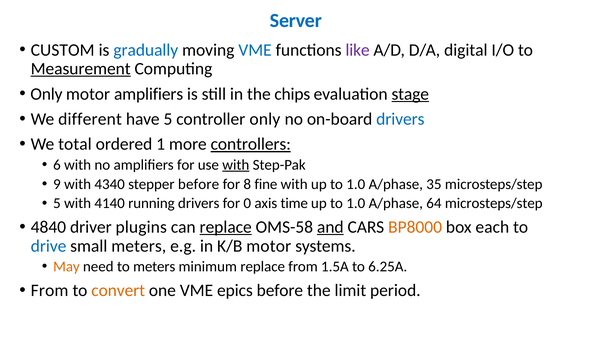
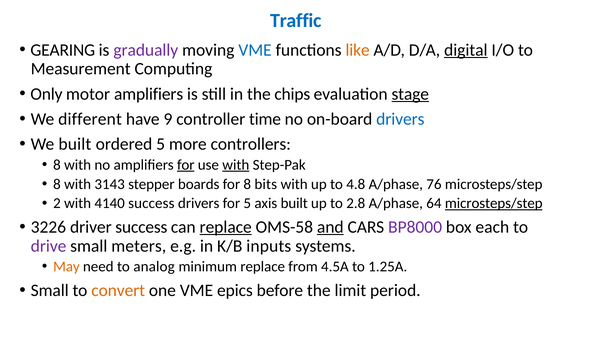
Server: Server -> Traffic
CUSTOM: CUSTOM -> GEARING
gradually colour: blue -> purple
like colour: purple -> orange
digital underline: none -> present
Measurement underline: present -> none
have 5: 5 -> 9
controller only: only -> time
We total: total -> built
ordered 1: 1 -> 5
controllers underline: present -> none
6 at (57, 165): 6 -> 8
for at (186, 165) underline: none -> present
9 at (57, 184): 9 -> 8
4340: 4340 -> 3143
stepper before: before -> boards
fine: fine -> bits
with up to 1.0: 1.0 -> 4.8
35: 35 -> 76
5 at (57, 203): 5 -> 2
4140 running: running -> success
for 0: 0 -> 5
axis time: time -> built
1.0 at (356, 203): 1.0 -> 2.8
microsteps/step at (494, 203) underline: none -> present
4840: 4840 -> 3226
driver plugins: plugins -> success
BP8000 colour: orange -> purple
drive colour: blue -> purple
K/B motor: motor -> inputs
to meters: meters -> analog
1.5A: 1.5A -> 4.5A
6.25A: 6.25A -> 1.25A
From at (50, 290): From -> Small
